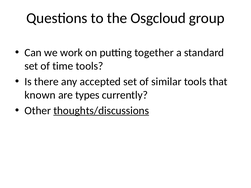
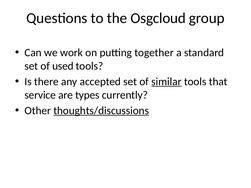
time: time -> used
similar underline: none -> present
known: known -> service
